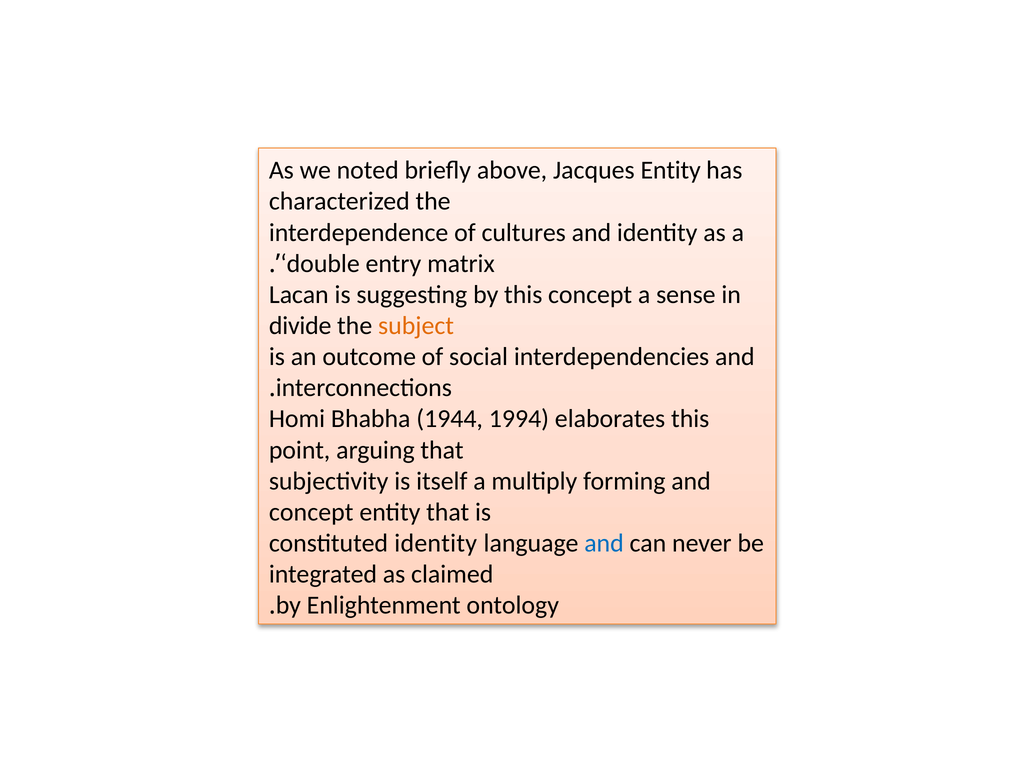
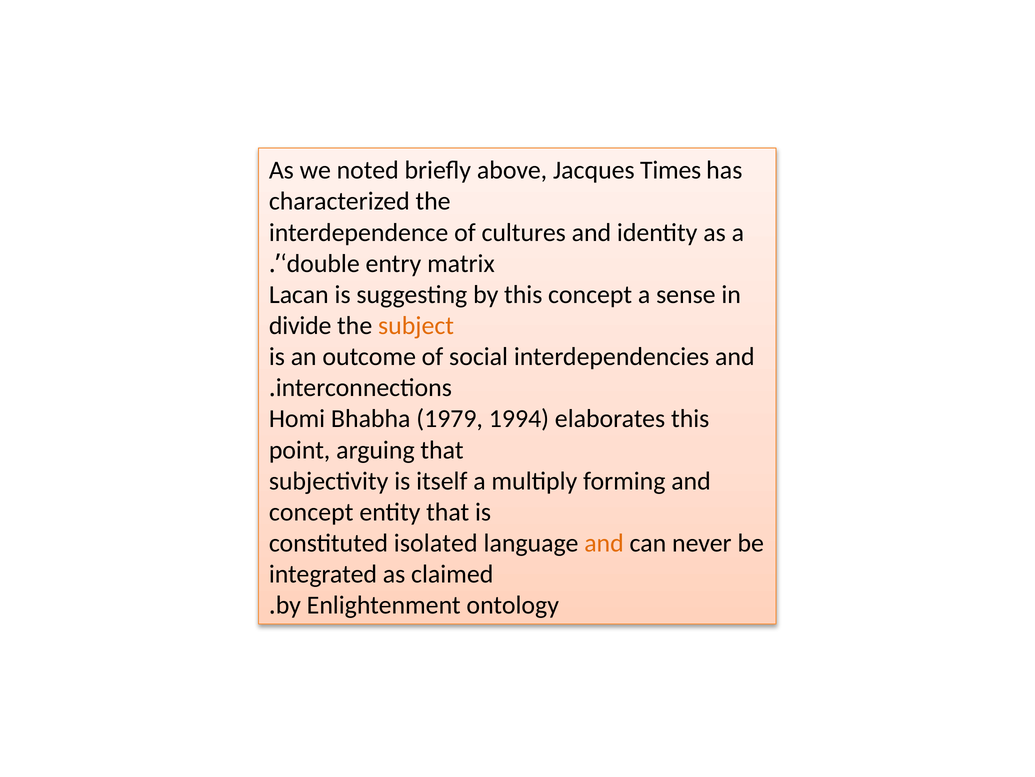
Jacques Entity: Entity -> Times
1944: 1944 -> 1979
constituted identity: identity -> isolated
and at (604, 543) colour: blue -> orange
